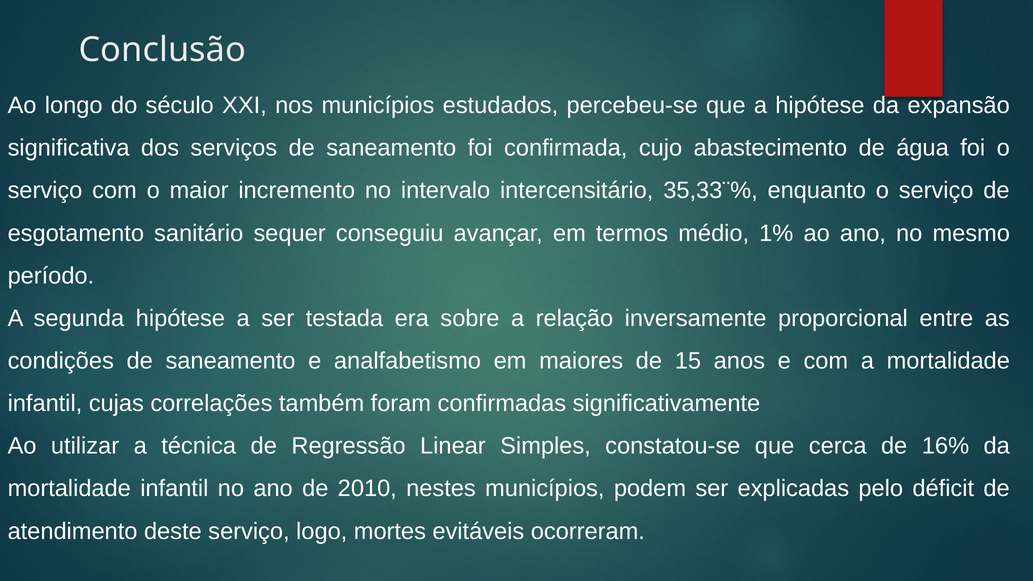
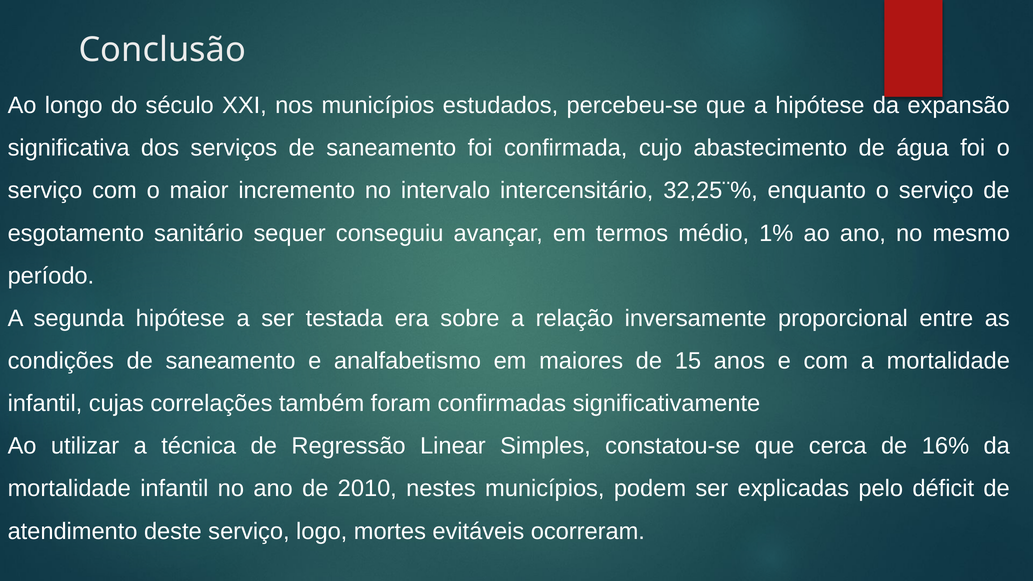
35,33¨%: 35,33¨% -> 32,25¨%
